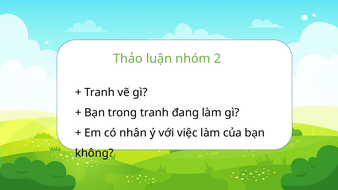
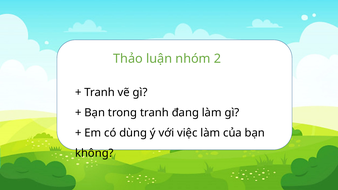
nhân: nhân -> dùng
